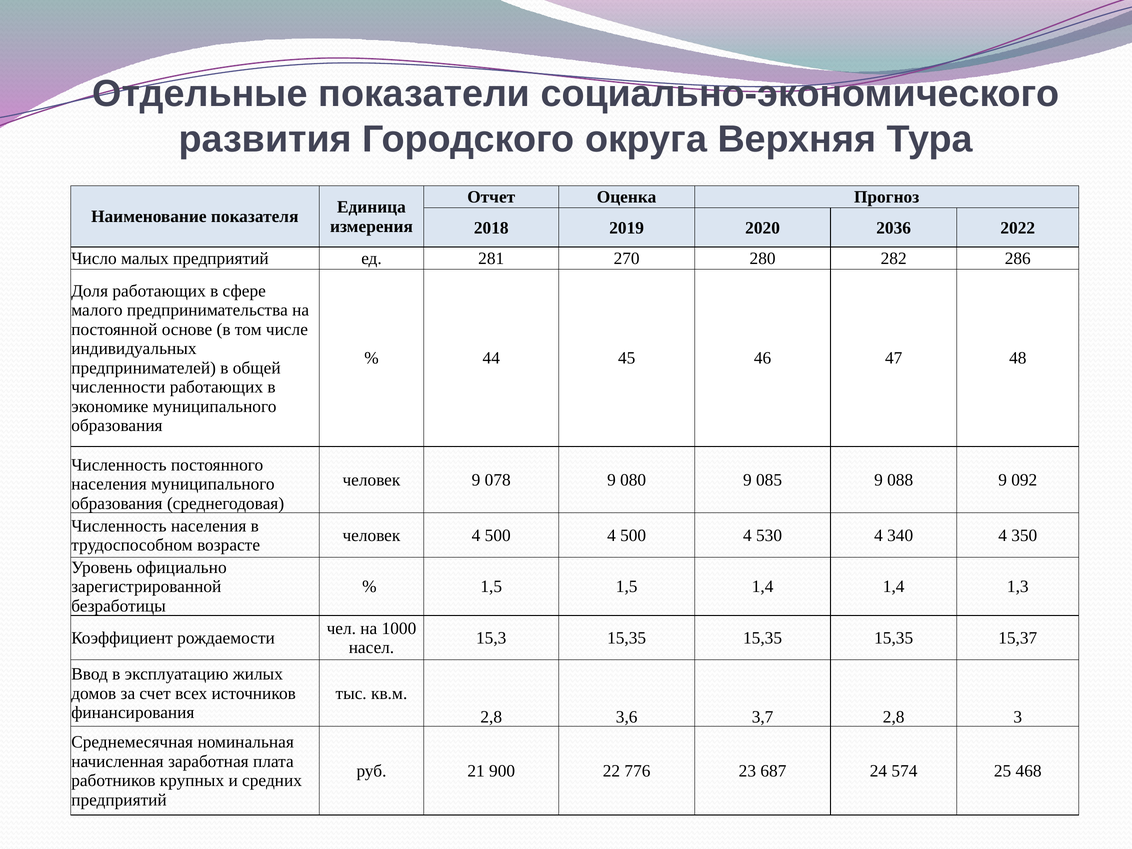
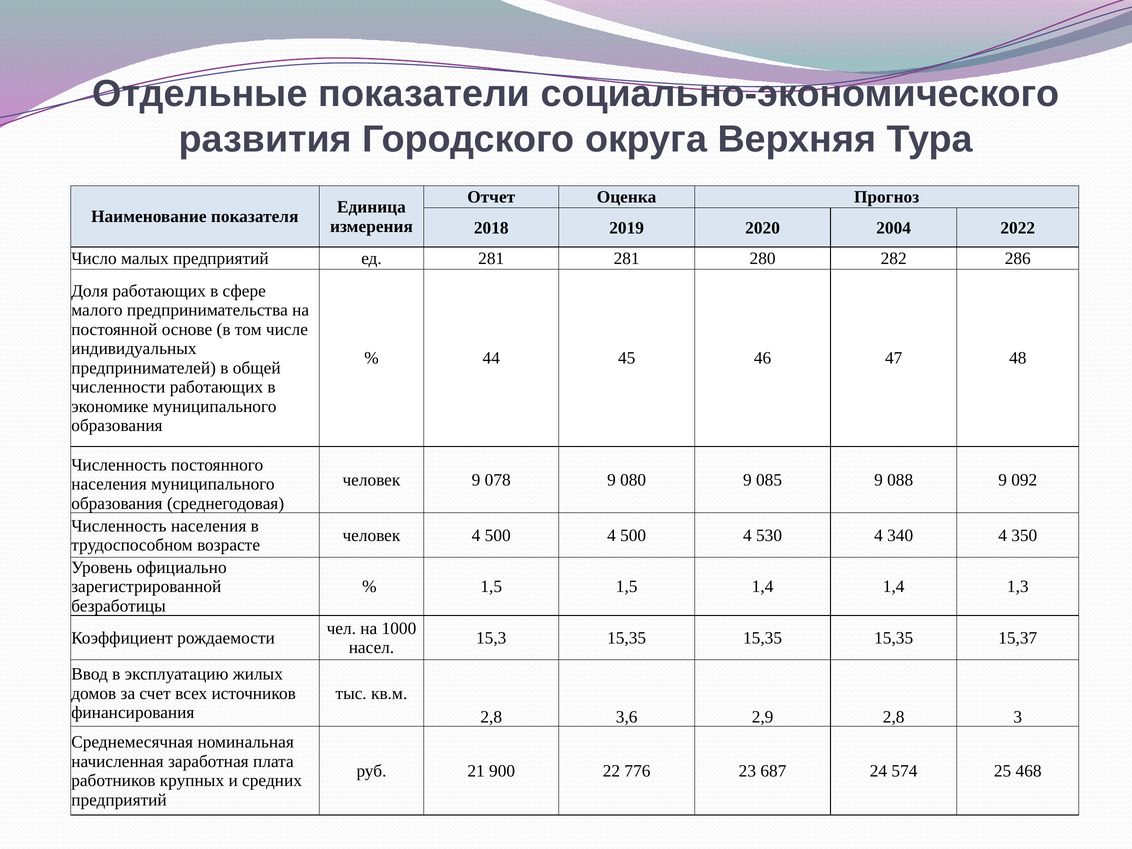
2036: 2036 -> 2004
281 270: 270 -> 281
3,7: 3,7 -> 2,9
